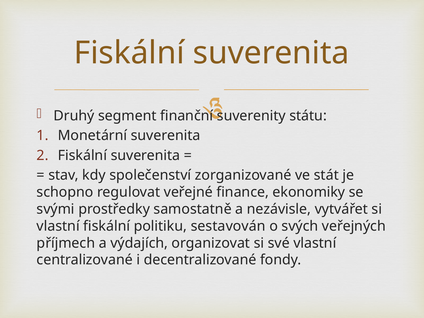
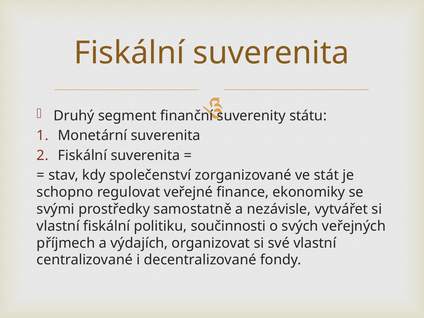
sestavován: sestavován -> součinnosti
